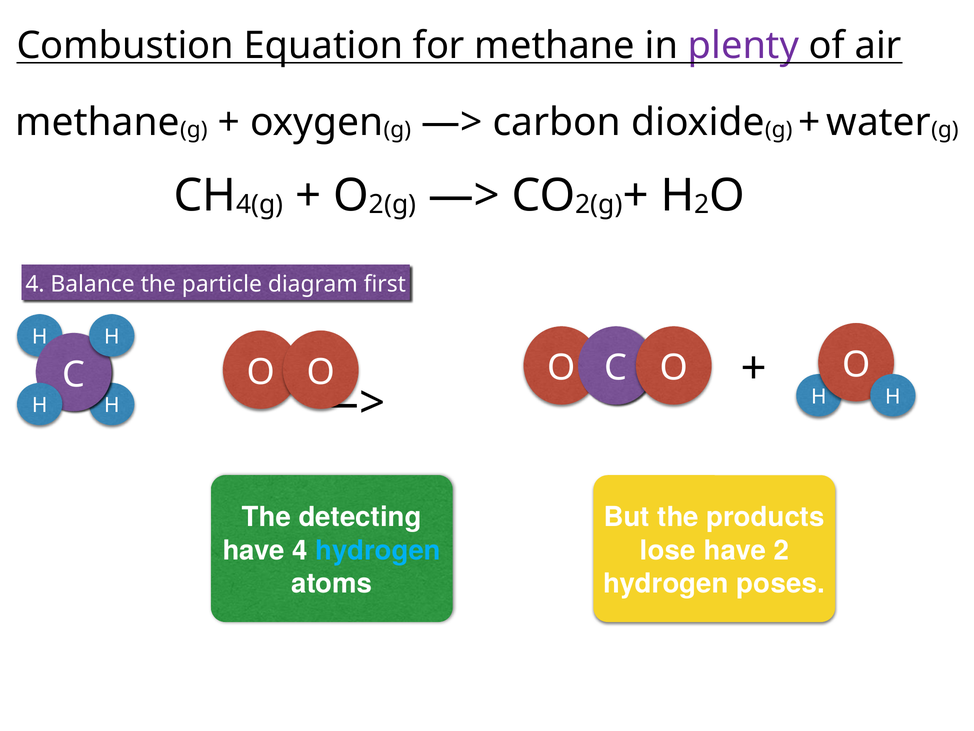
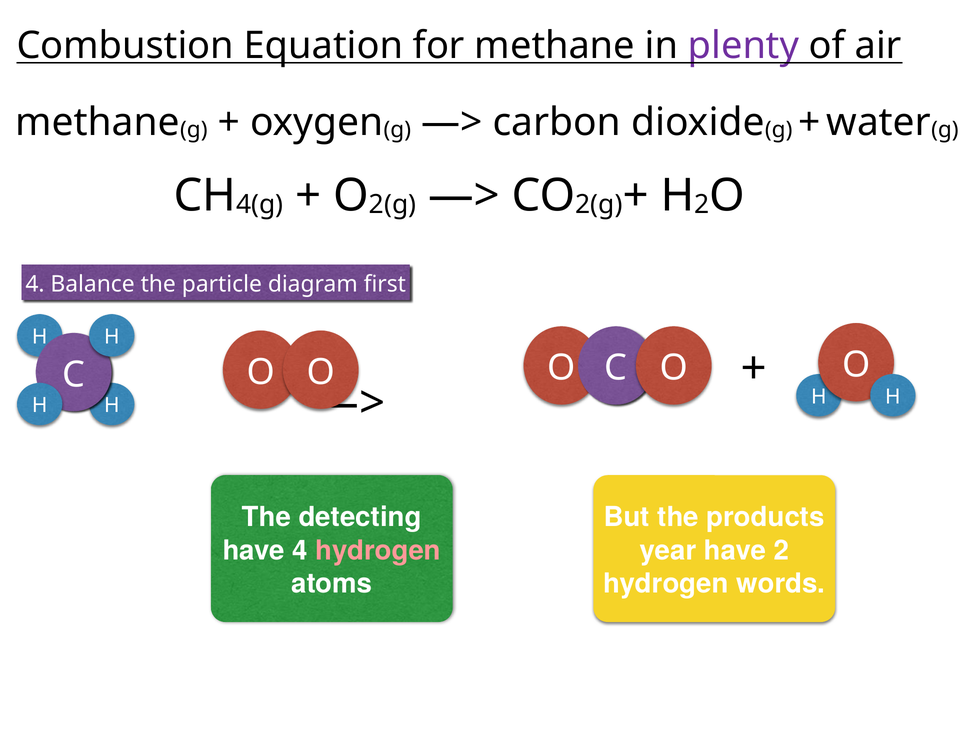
hydrogen at (378, 550) colour: light blue -> pink
lose: lose -> year
poses: poses -> words
